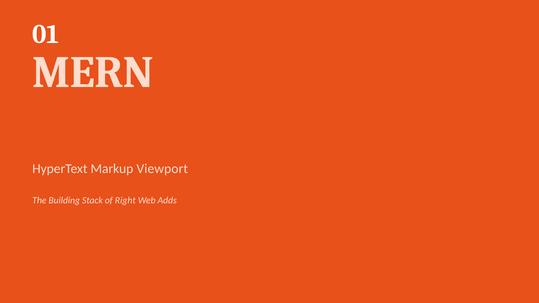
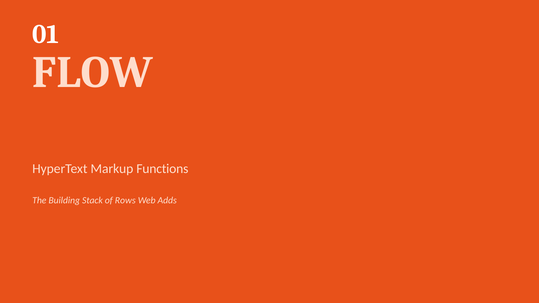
MERN: MERN -> FLOW
Viewport: Viewport -> Functions
Right: Right -> Rows
